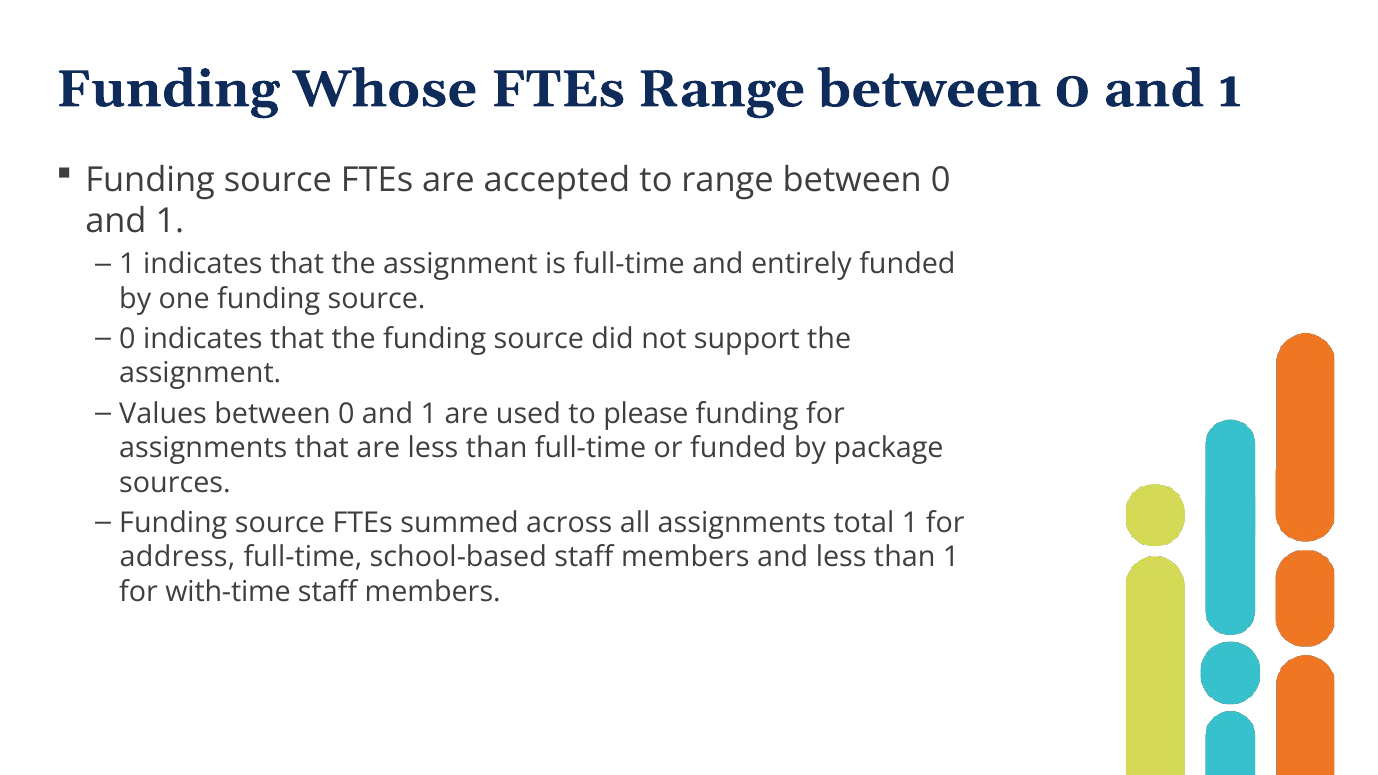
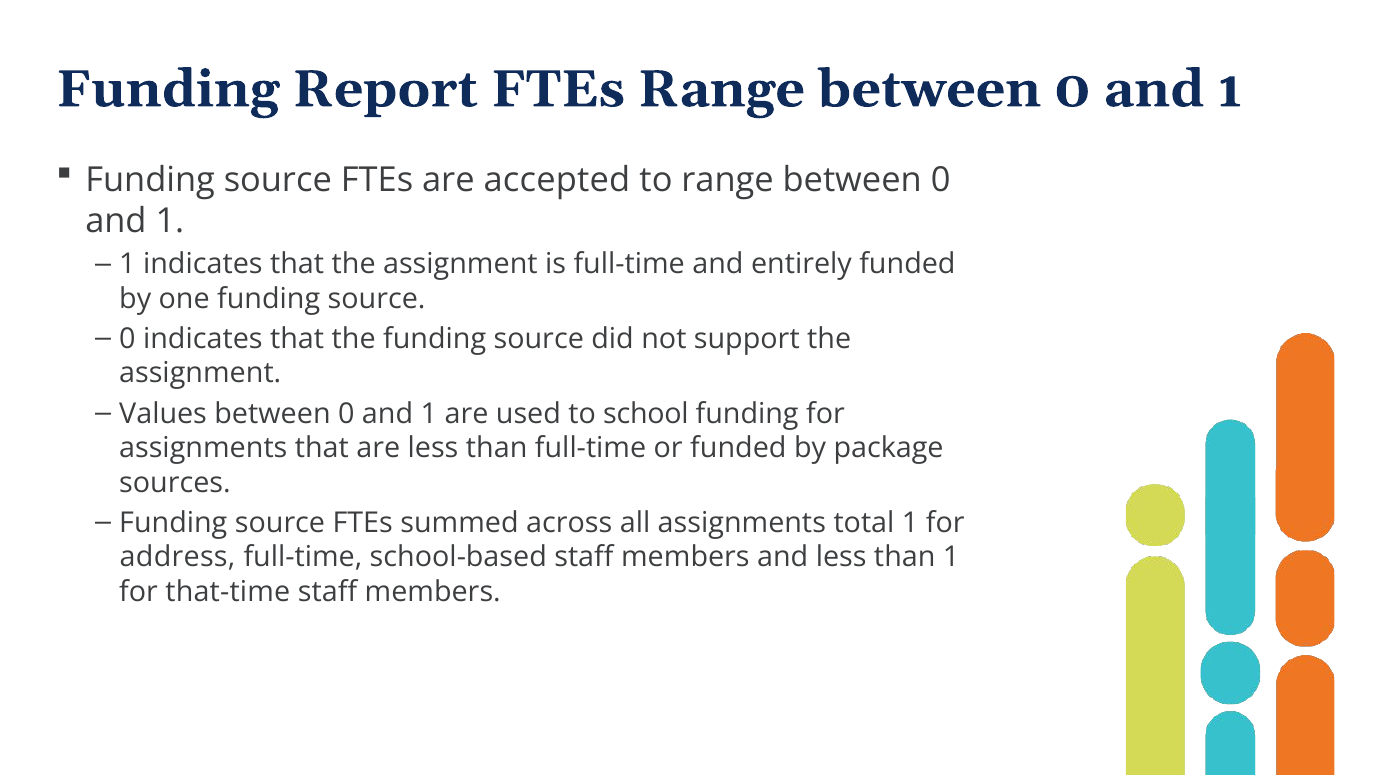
Whose: Whose -> Report
please: please -> school
with-time: with-time -> that-time
